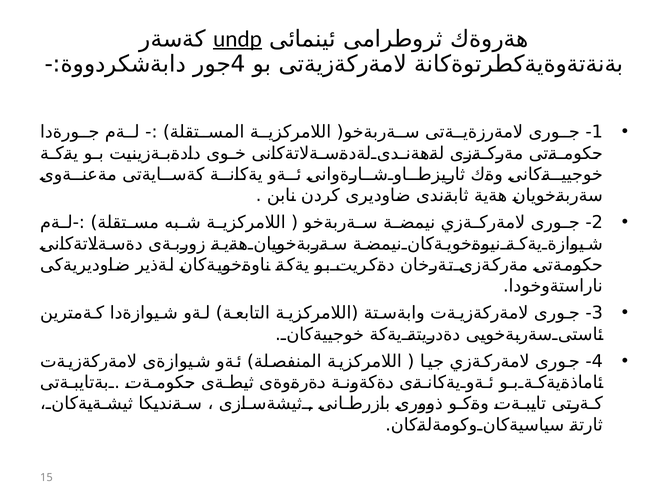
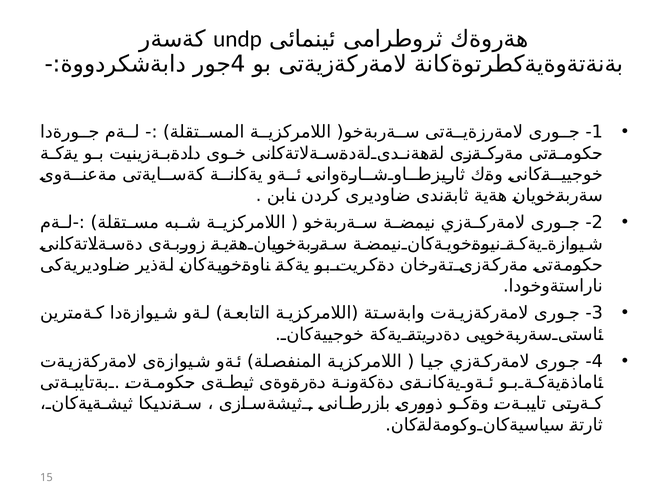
undp underline: present -> none
